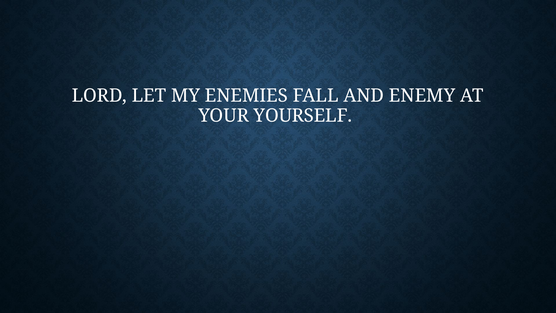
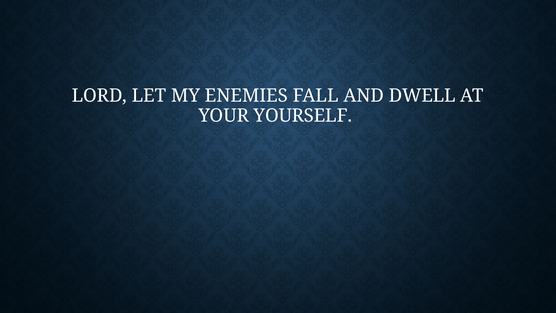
ENEMY: ENEMY -> DWELL
